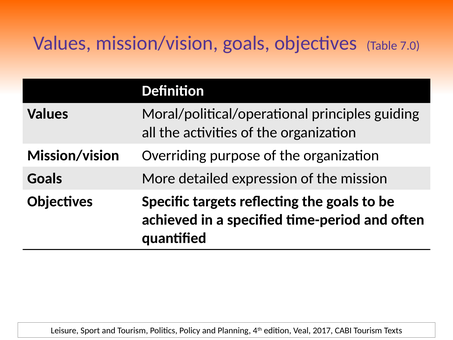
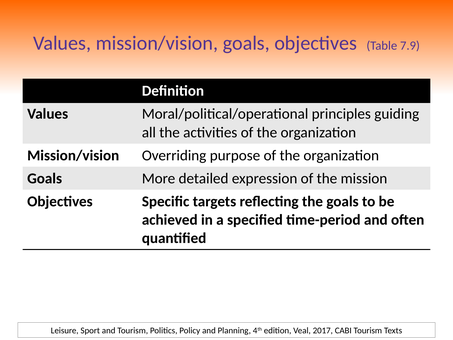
7.0: 7.0 -> 7.9
